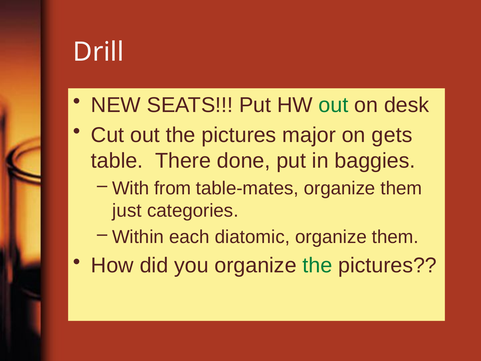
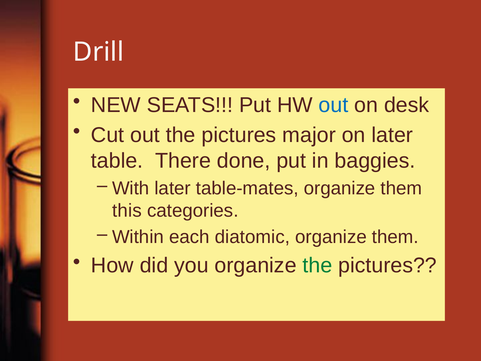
out at (333, 105) colour: green -> blue
on gets: gets -> later
With from: from -> later
just: just -> this
